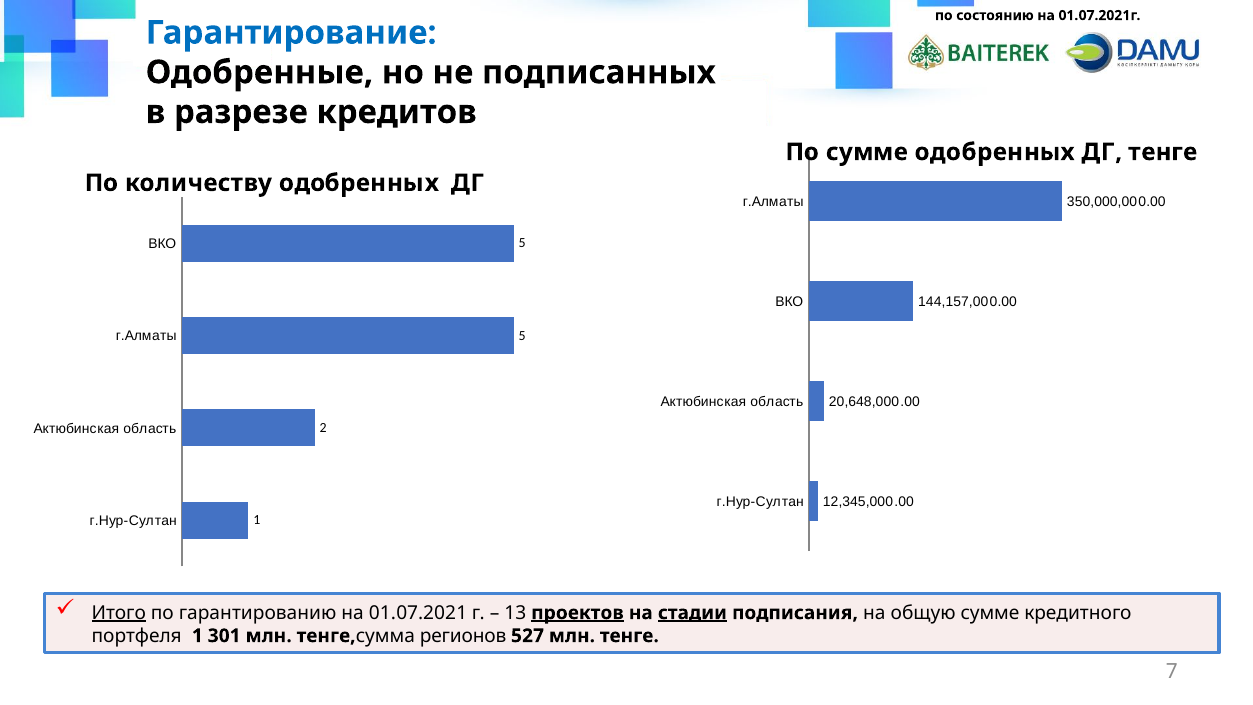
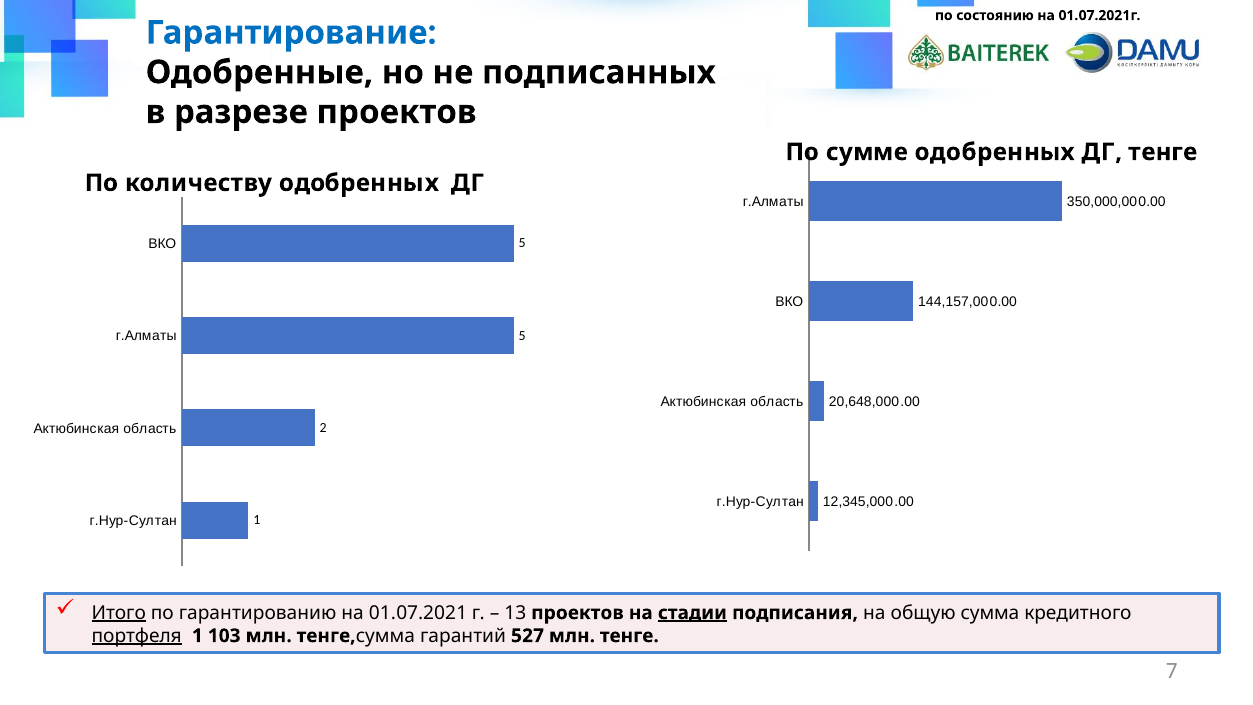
разрезе кредитов: кредитов -> проектов
проектов at (577, 613) underline: present -> none
общую сумме: сумме -> сумма
портфеля underline: none -> present
301: 301 -> 103
регионов: регионов -> гарантий
